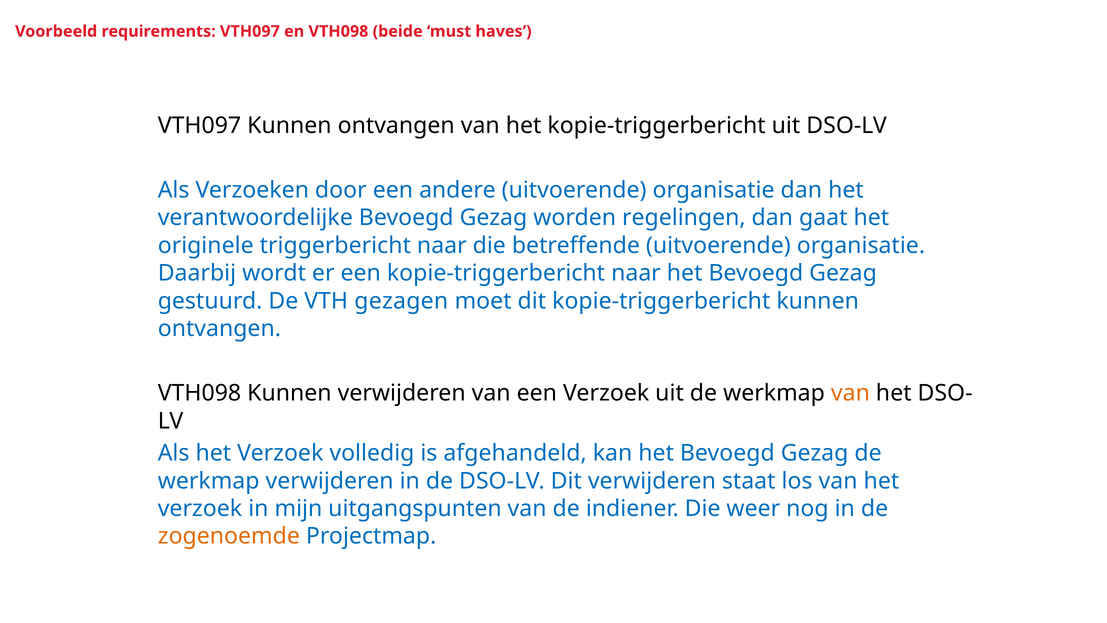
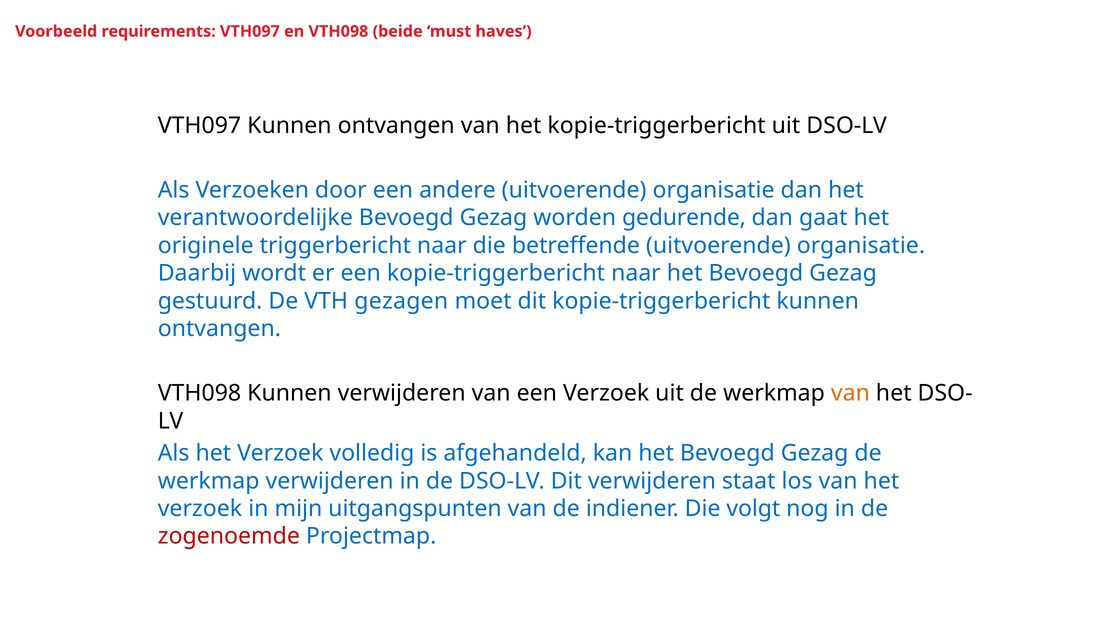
regelingen: regelingen -> gedurende
weer: weer -> volgt
zogenoemde colour: orange -> red
